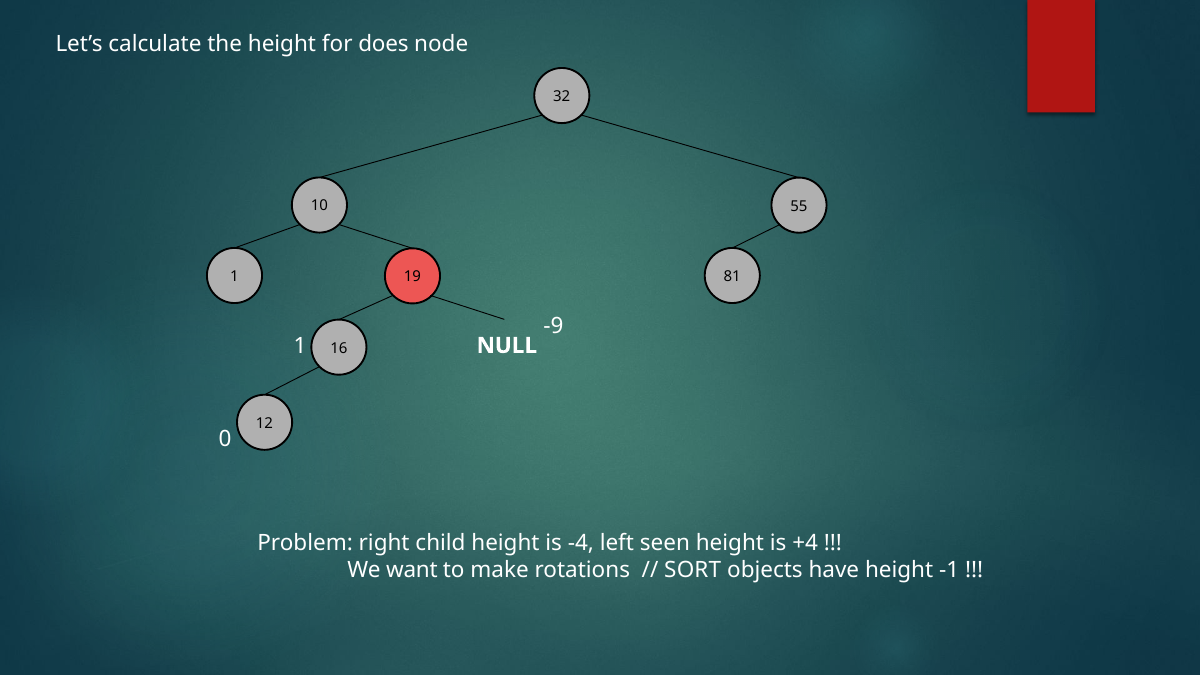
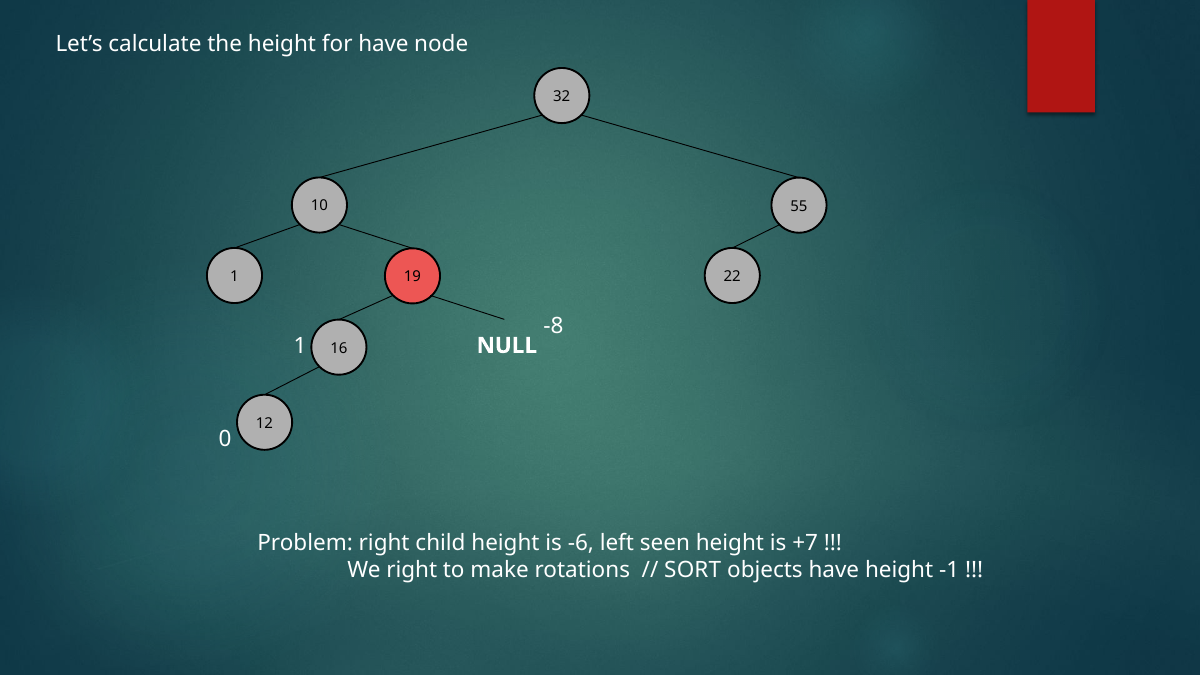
for does: does -> have
81: 81 -> 22
-9: -9 -> -8
-4: -4 -> -6
+4: +4 -> +7
We want: want -> right
